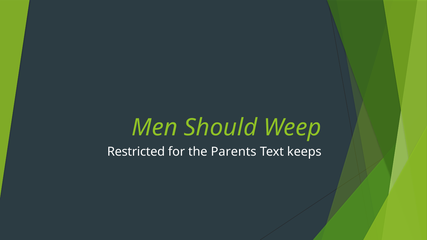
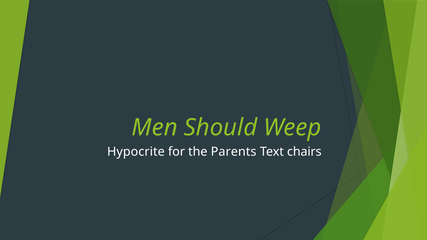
Restricted: Restricted -> Hypocrite
keeps: keeps -> chairs
